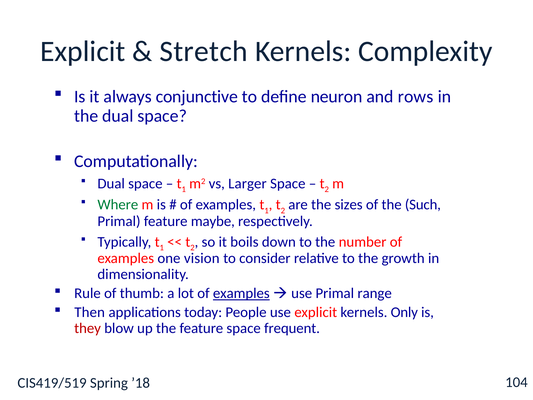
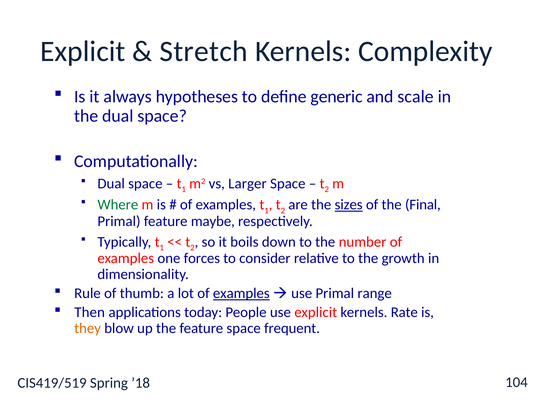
conjunctive: conjunctive -> hypotheses
neuron: neuron -> generic
rows: rows -> scale
sizes underline: none -> present
Such: Such -> Final
vision: vision -> forces
Only: Only -> Rate
they colour: red -> orange
